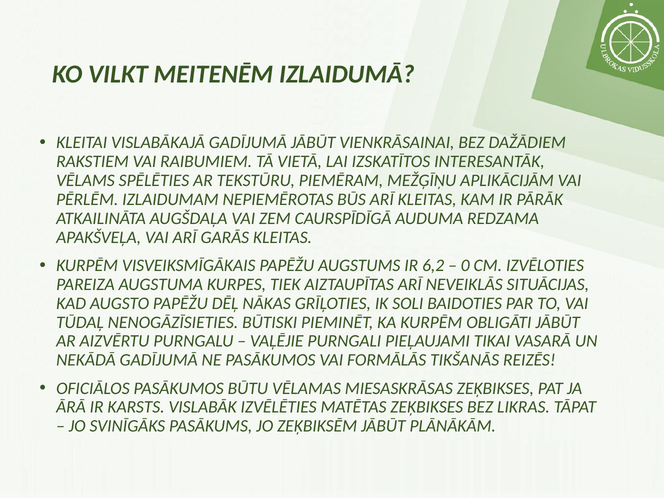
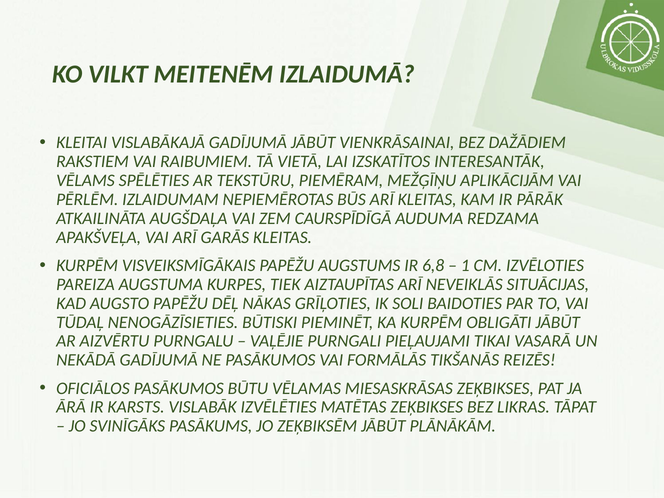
6,2: 6,2 -> 6,8
0: 0 -> 1
